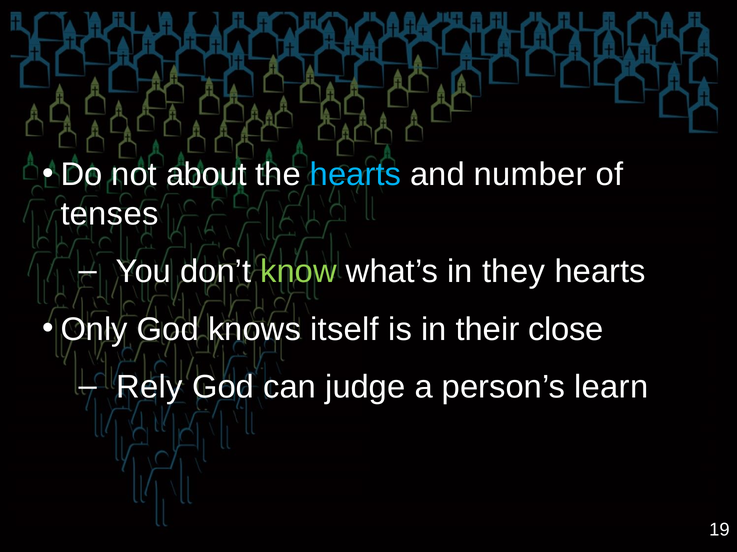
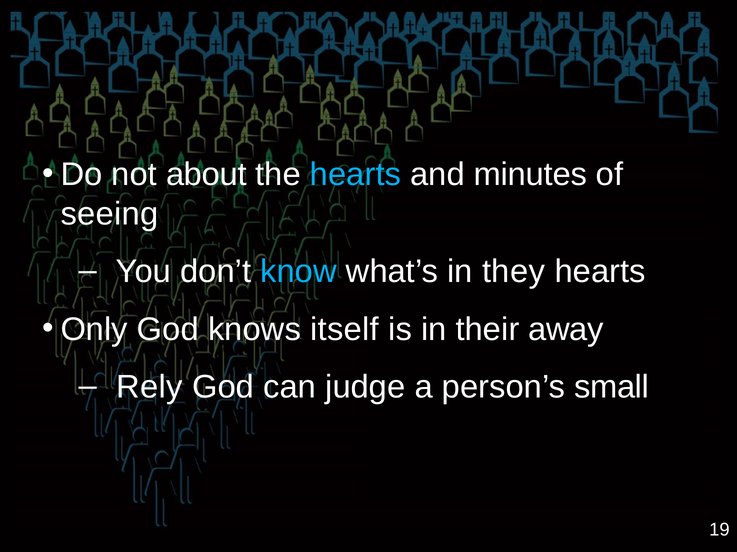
number: number -> minutes
tenses: tenses -> seeing
know colour: light green -> light blue
close: close -> away
learn: learn -> small
